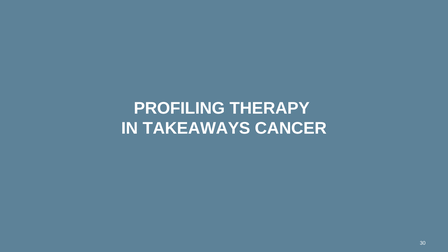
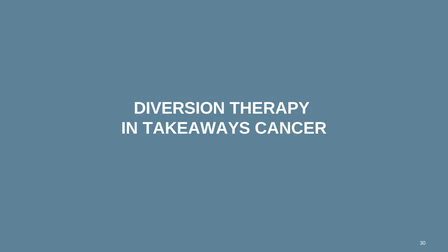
PROFILING: PROFILING -> DIVERSION
